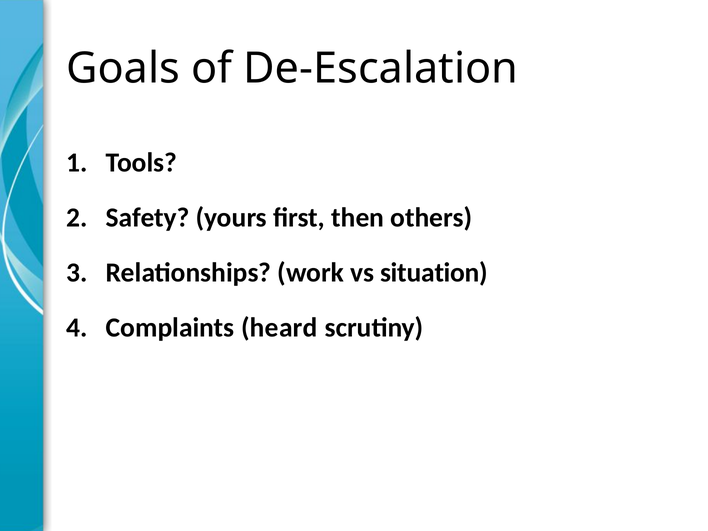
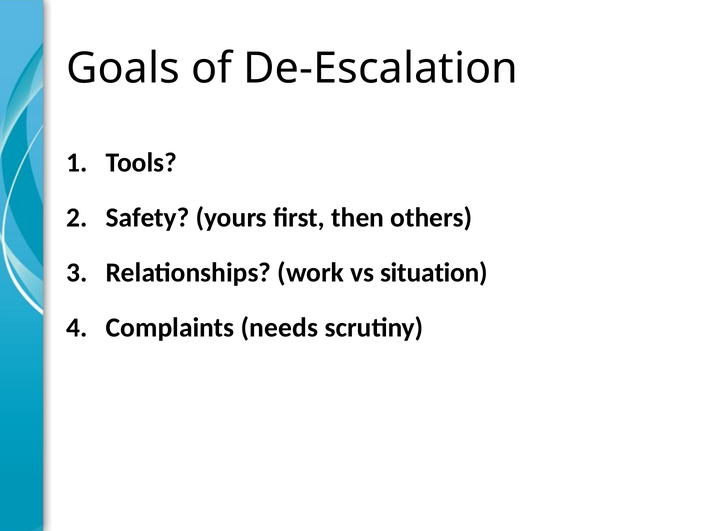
heard: heard -> needs
